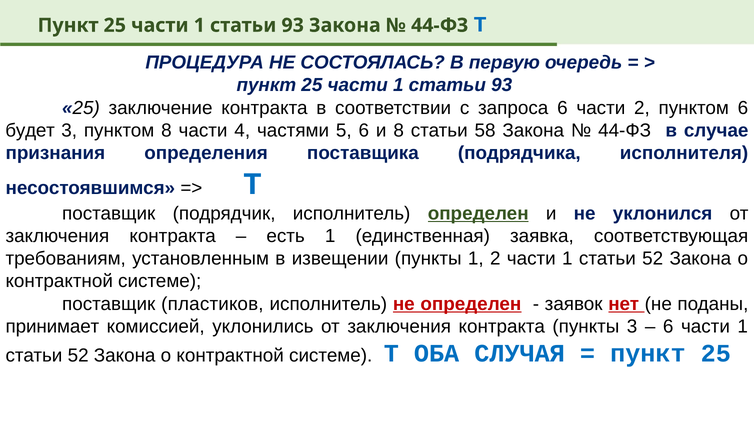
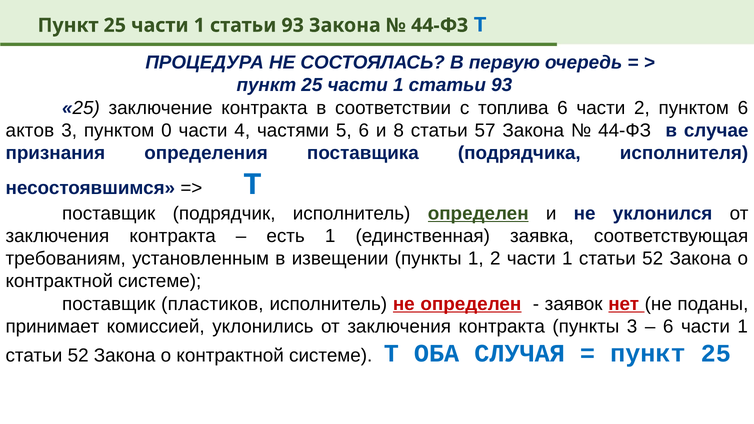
запроса: запроса -> топлива
будет: будет -> актов
пунктом 8: 8 -> 0
58: 58 -> 57
